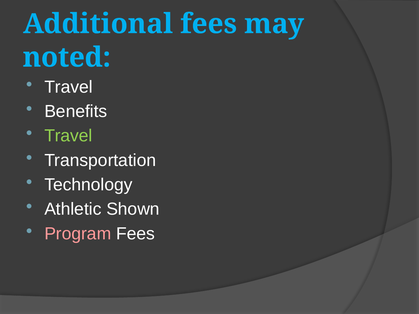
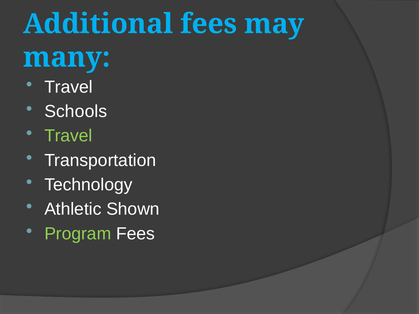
noted: noted -> many
Benefits: Benefits -> Schools
Program colour: pink -> light green
